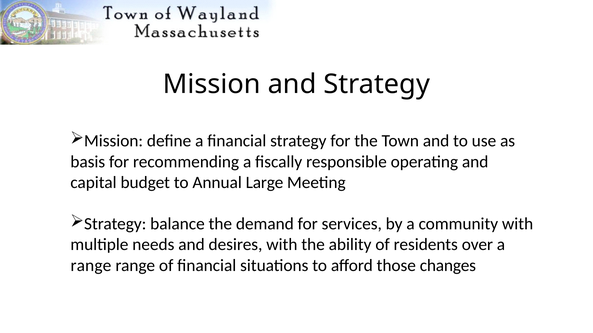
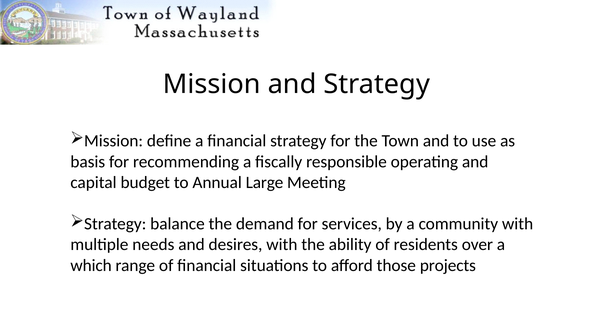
range at (91, 266): range -> which
changes: changes -> projects
